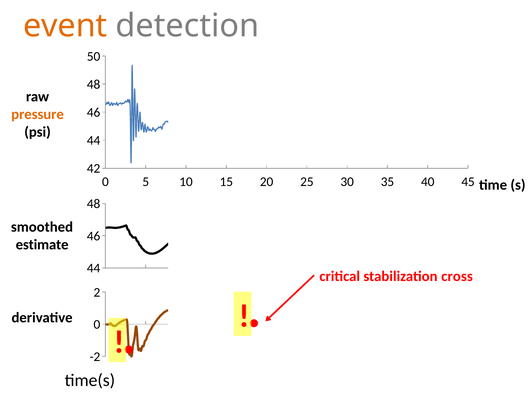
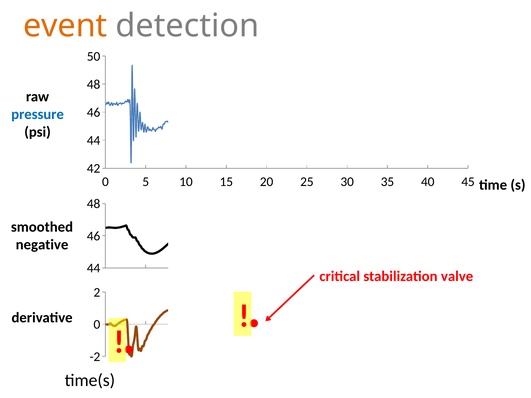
pressure colour: orange -> blue
estimate: estimate -> negative
cross: cross -> valve
